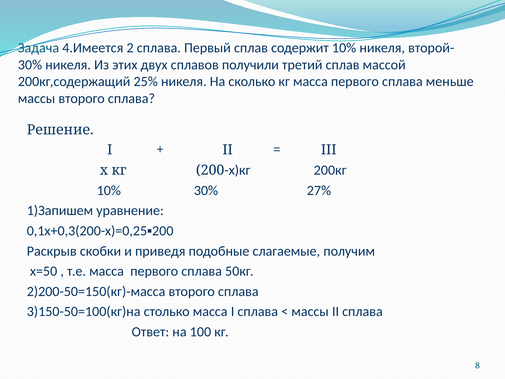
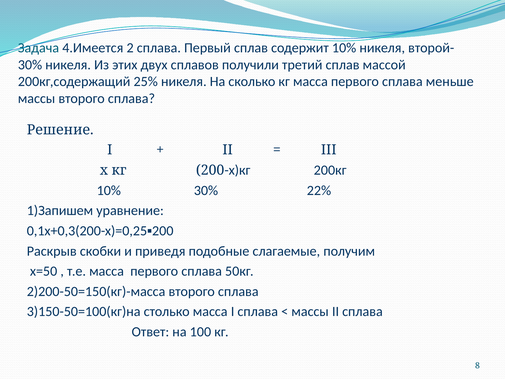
27%: 27% -> 22%
